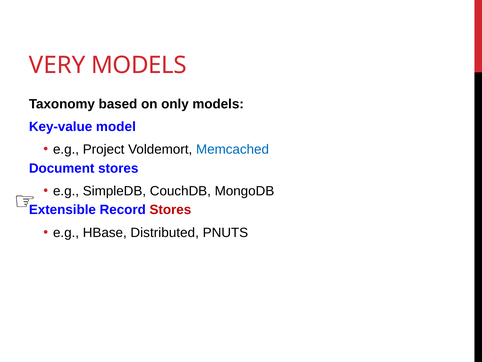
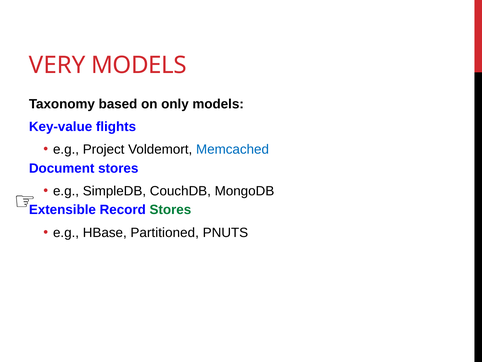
model: model -> flights
Stores at (170, 210) colour: red -> green
Distributed: Distributed -> Partitioned
